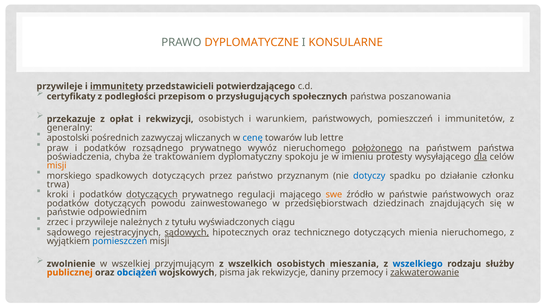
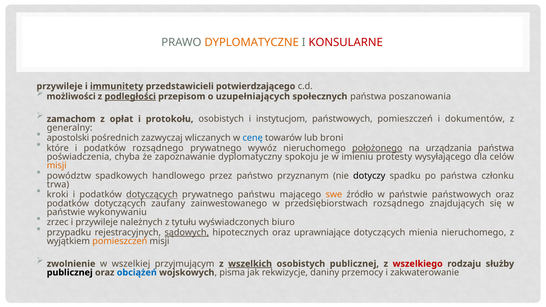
KONSULARNE colour: orange -> red
certyfikaty: certyfikaty -> możliwości
podległości underline: none -> present
przysługujących: przysługujących -> uzupełniających
przekazuje: przekazuje -> zamachom
rekwizycji: rekwizycji -> protokołu
warunkiem: warunkiem -> instytucjom
immunitetów: immunitetów -> dokumentów
lettre: lettre -> broni
praw: praw -> które
państwem: państwem -> urządzania
traktowaniem: traktowaniem -> zapoznawanie
dla underline: present -> none
morskiego: morskiego -> powództw
spadkowych dotyczących: dotyczących -> handlowego
dotyczy colour: blue -> black
po działanie: działanie -> państwa
regulacji: regulacji -> państwu
powodu: powodu -> zaufany
przedsiębiorstwach dziedzinach: dziedzinach -> rozsądnego
odpowiednim: odpowiednim -> wykonywaniu
ciągu: ciągu -> biuro
sądowego: sądowego -> przypadku
technicznego: technicznego -> uprawniające
pomieszczeń at (120, 241) colour: blue -> orange
wszelkich underline: none -> present
osobistych mieszania: mieszania -> publicznej
wszelkiego colour: blue -> red
publicznej at (70, 273) colour: orange -> black
zakwaterowanie underline: present -> none
